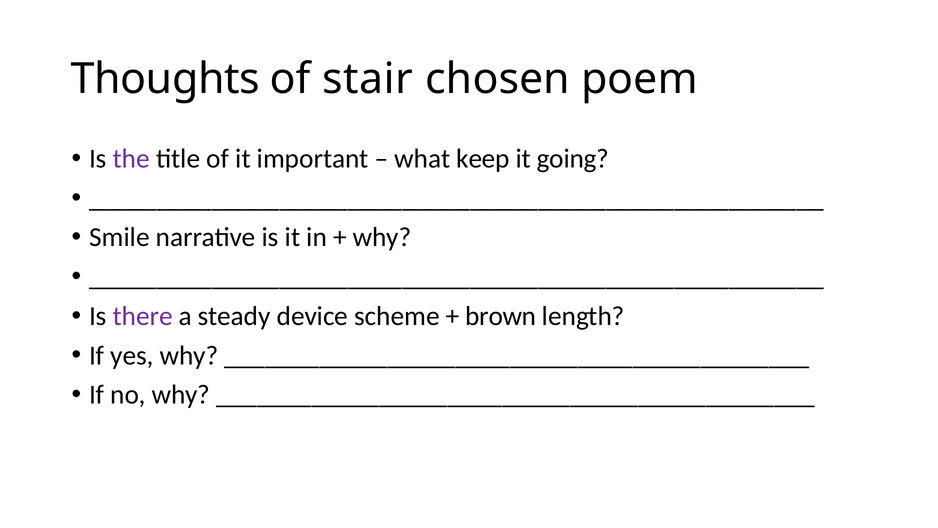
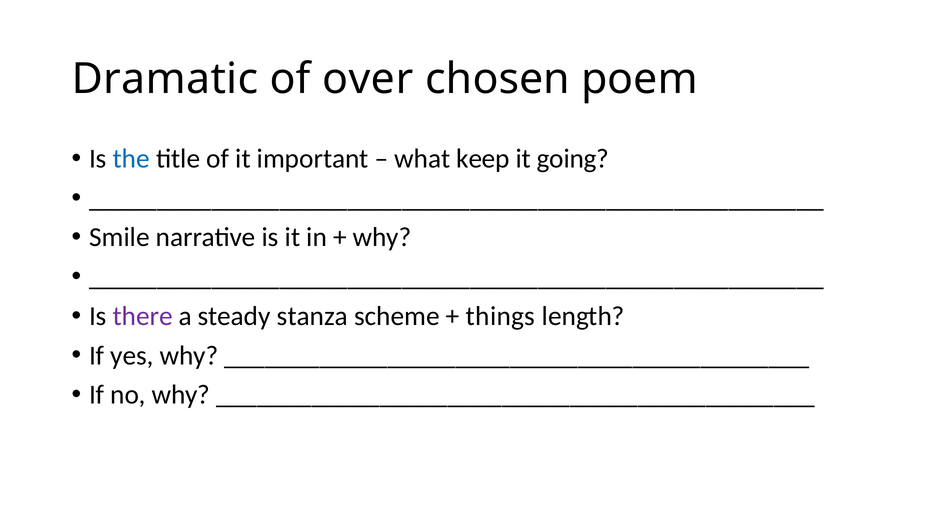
Thoughts: Thoughts -> Dramatic
stair: stair -> over
the colour: purple -> blue
device: device -> stanza
brown: brown -> things
